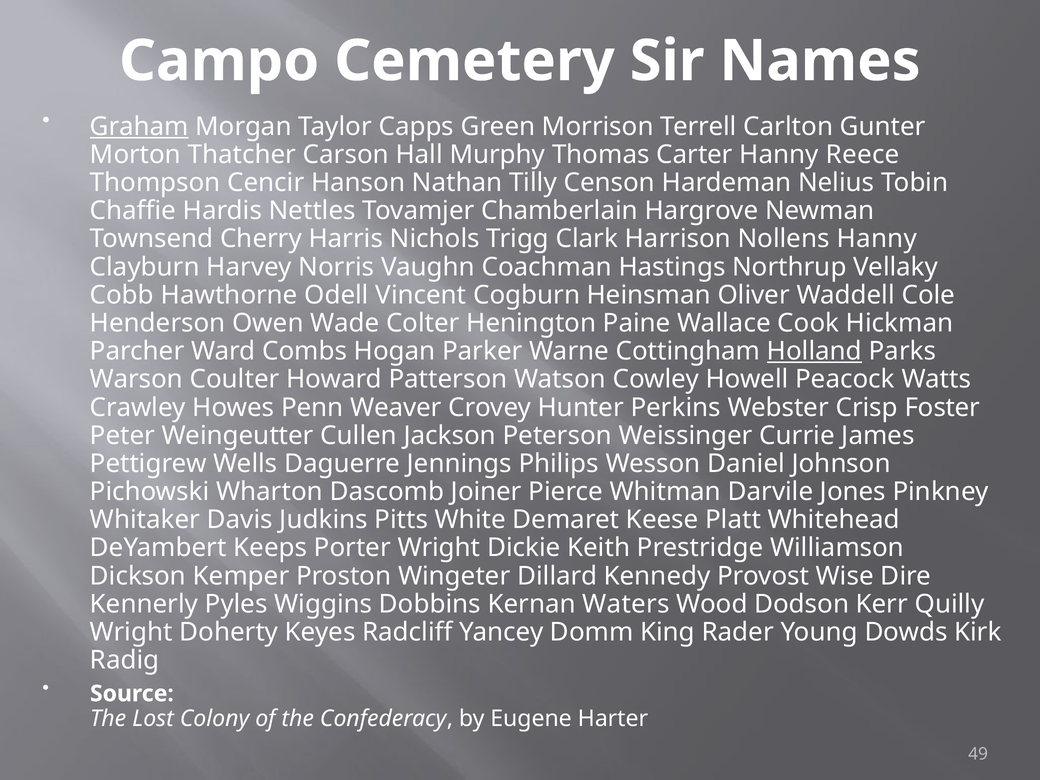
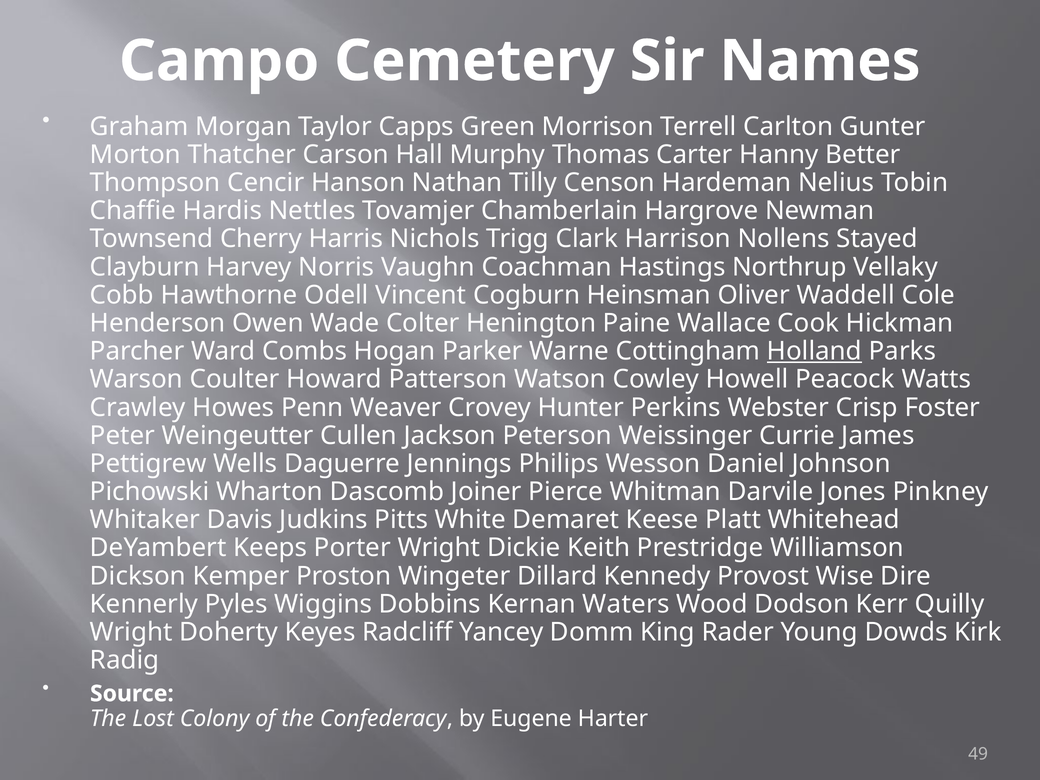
Graham underline: present -> none
Reece: Reece -> Better
Nollens Hanny: Hanny -> Stayed
